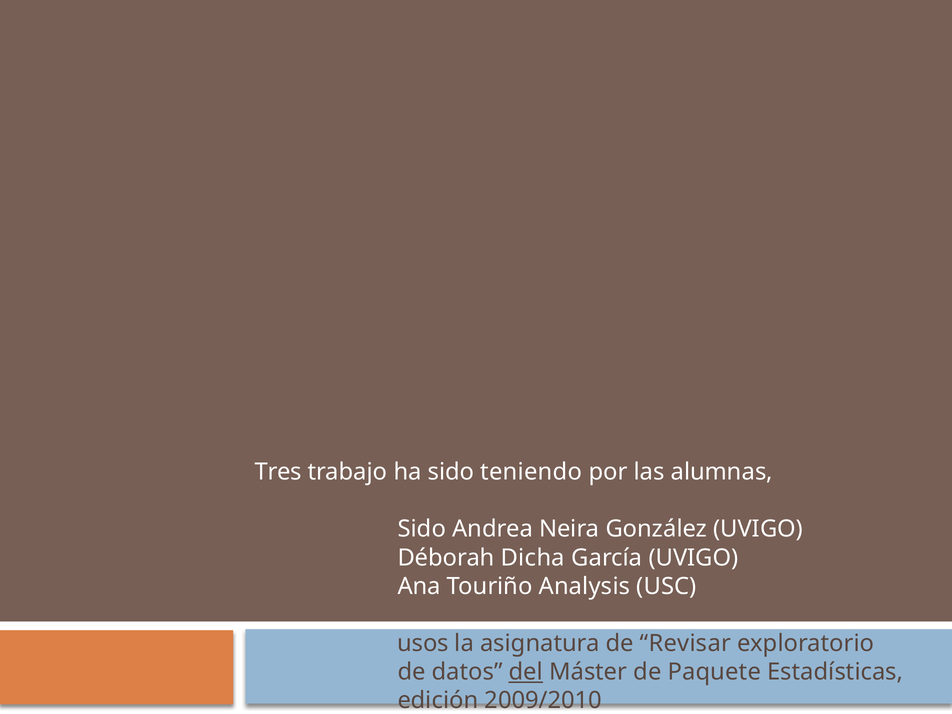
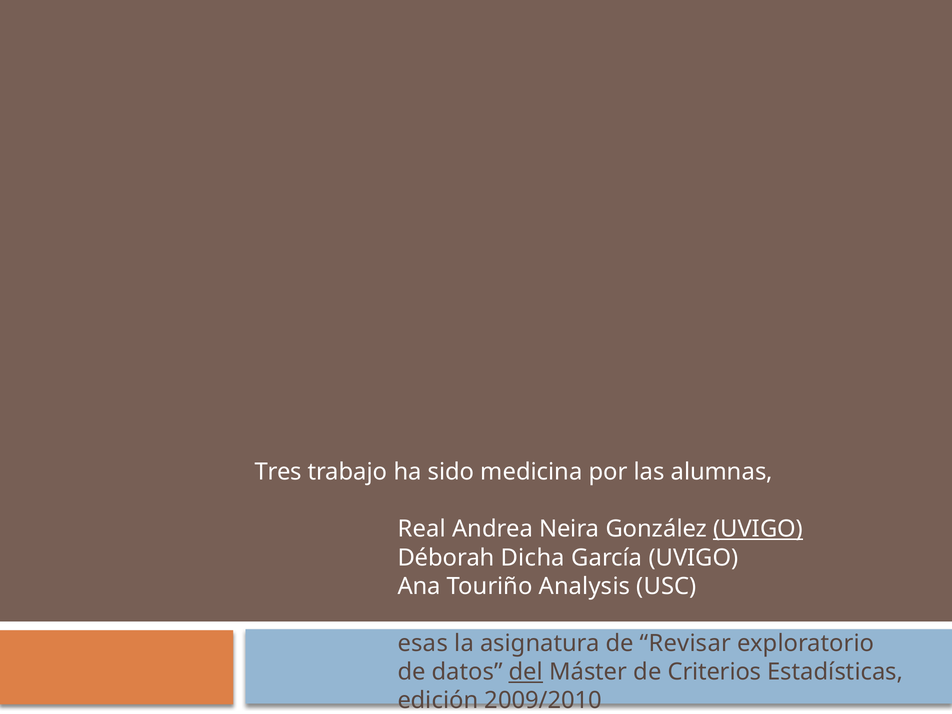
teniendo: teniendo -> medicina
Sido at (422, 529): Sido -> Real
UVIGO at (758, 529) underline: none -> present
usos: usos -> esas
Paquete: Paquete -> Criterios
